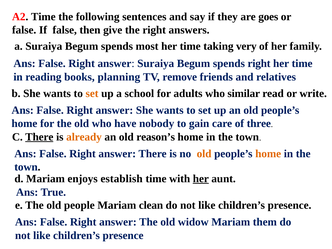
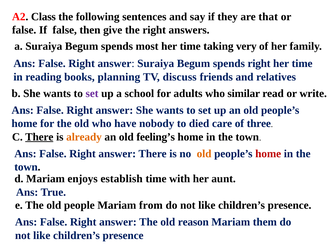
A2 Time: Time -> Class
goes: goes -> that
remove: remove -> discuss
set at (92, 93) colour: orange -> purple
gain: gain -> died
reason’s: reason’s -> feeling’s
home at (268, 154) colour: orange -> red
her at (201, 179) underline: present -> none
clean: clean -> from
widow: widow -> reason
